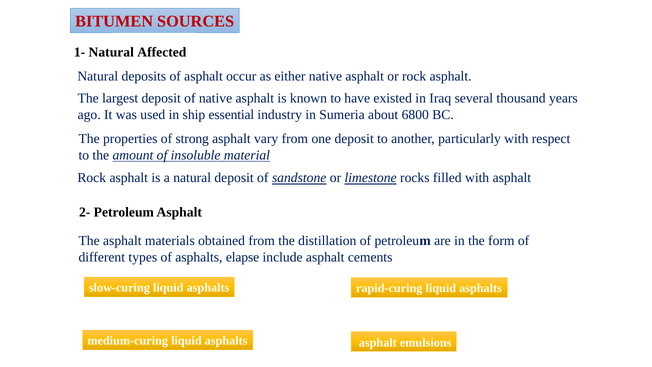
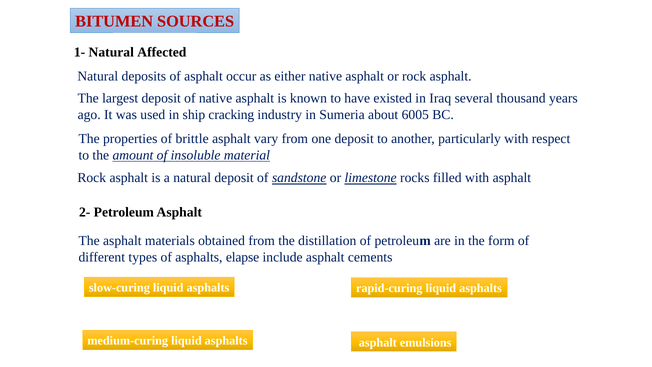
essential: essential -> cracking
6800: 6800 -> 6005
strong: strong -> brittle
